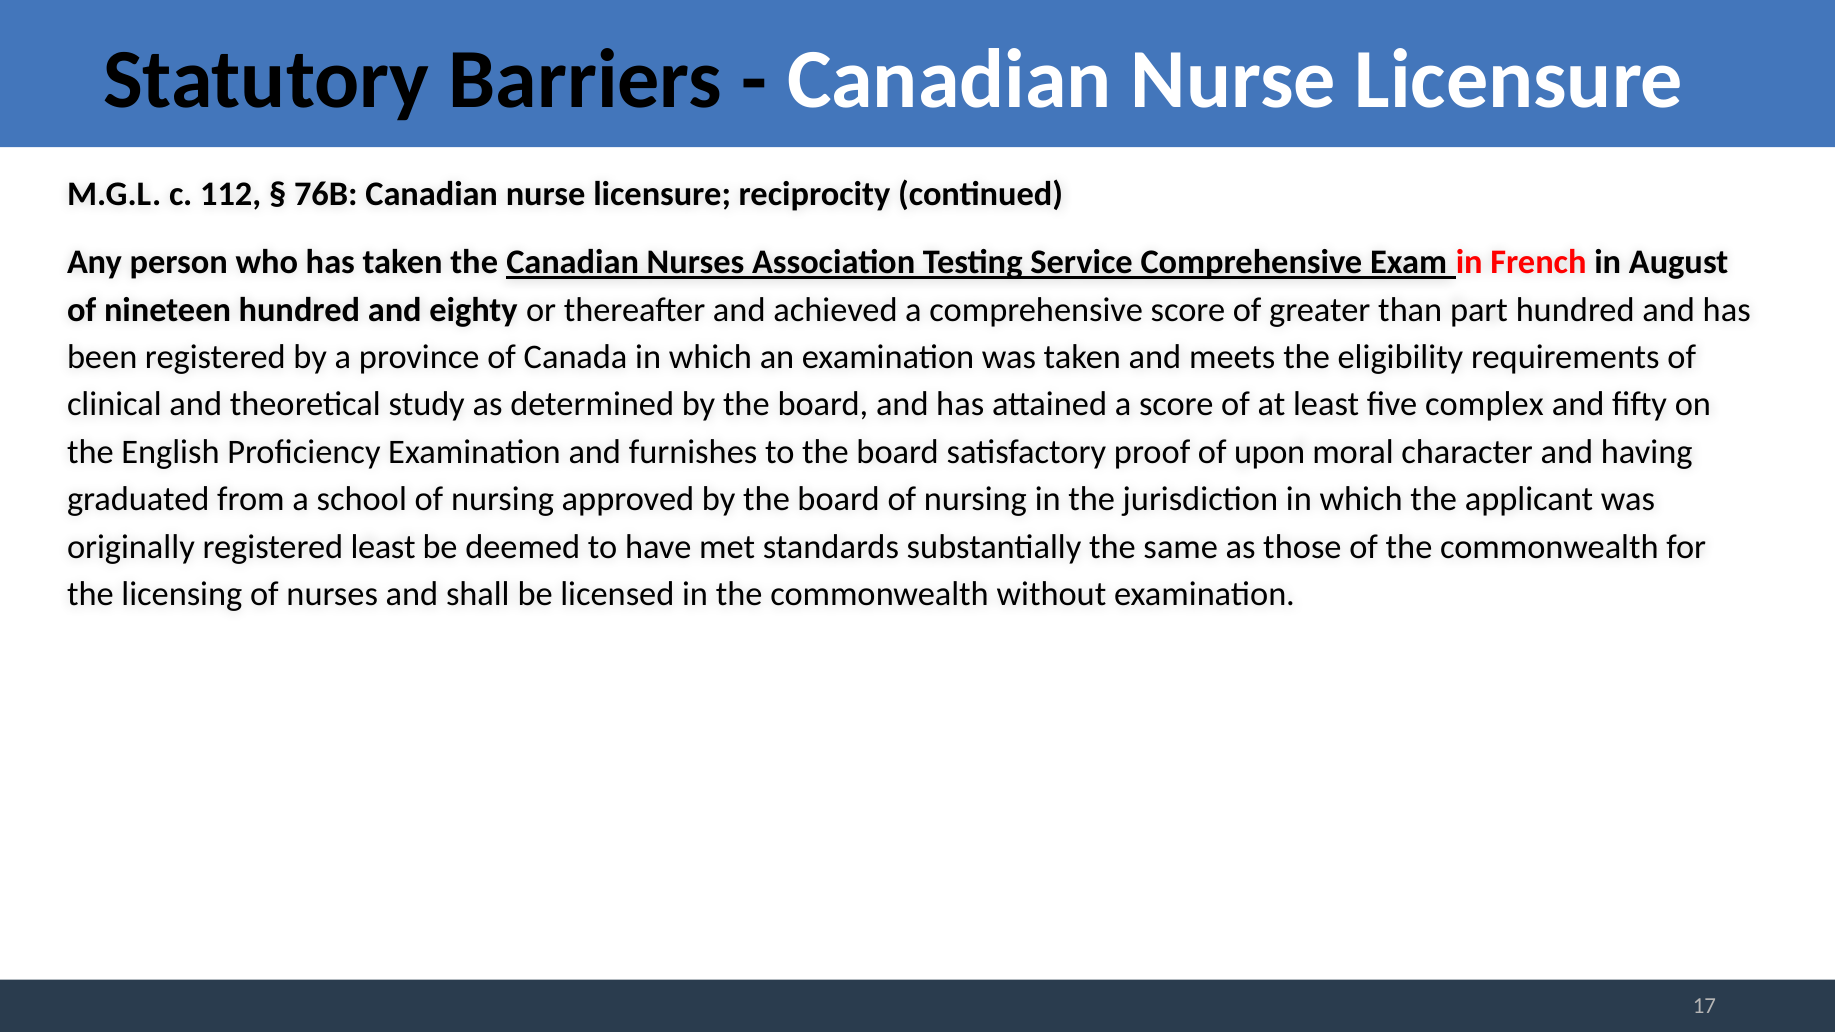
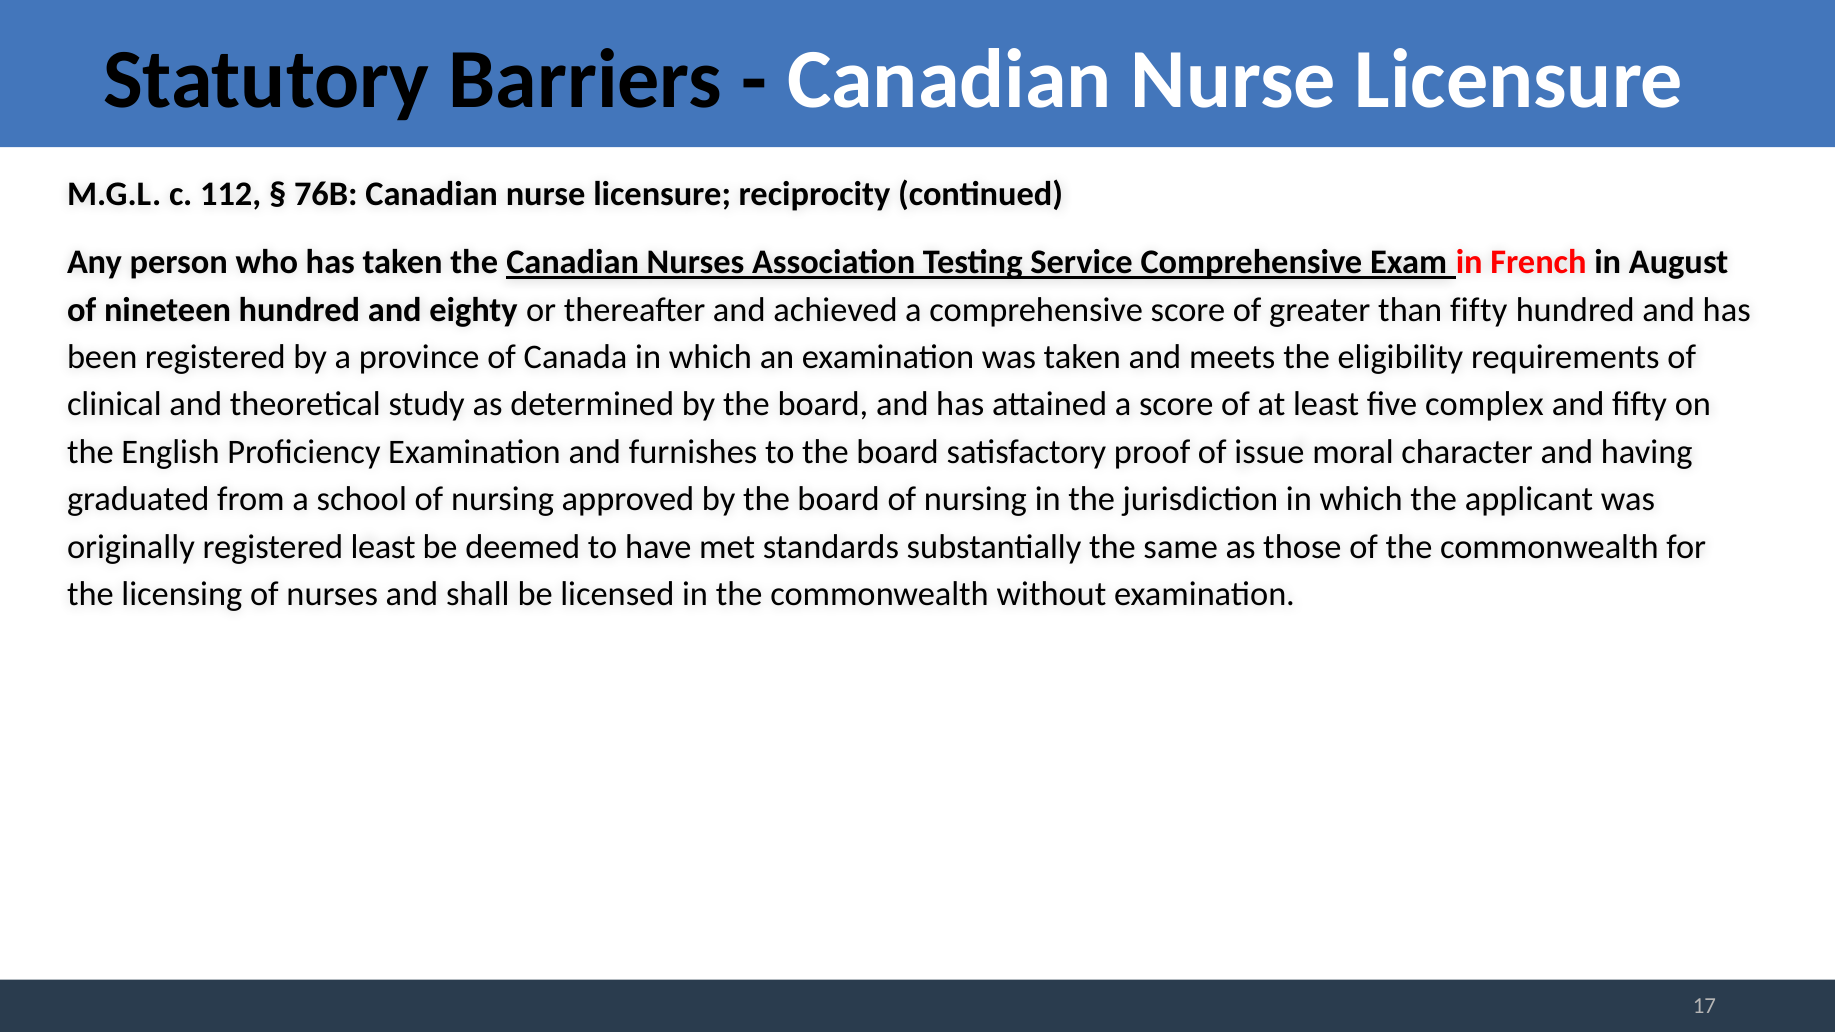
than part: part -> fifty
upon: upon -> issue
